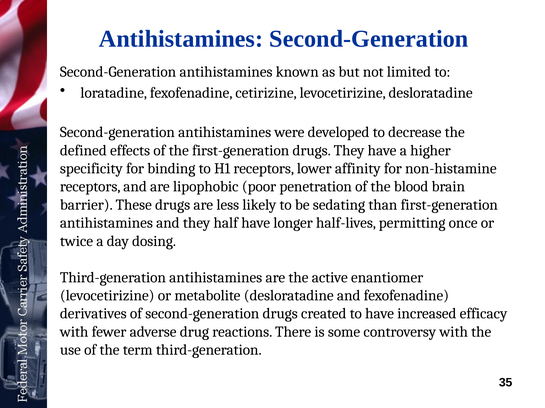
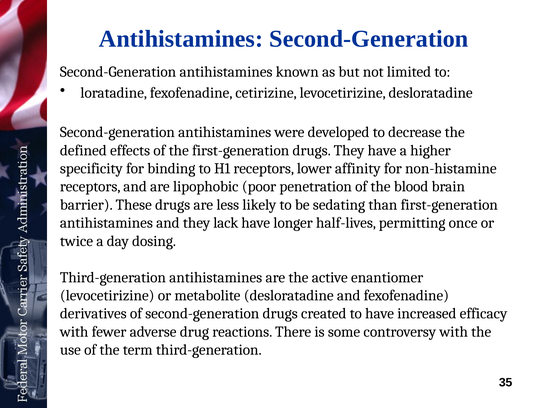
half: half -> lack
